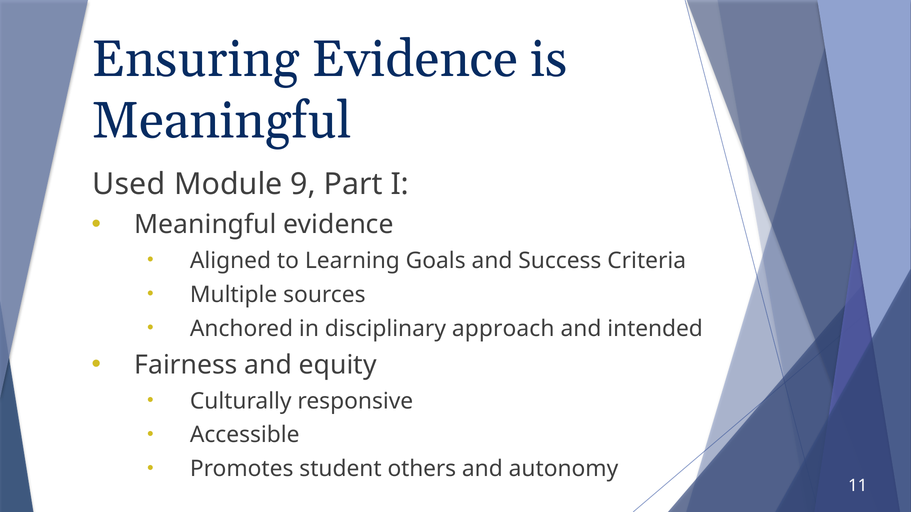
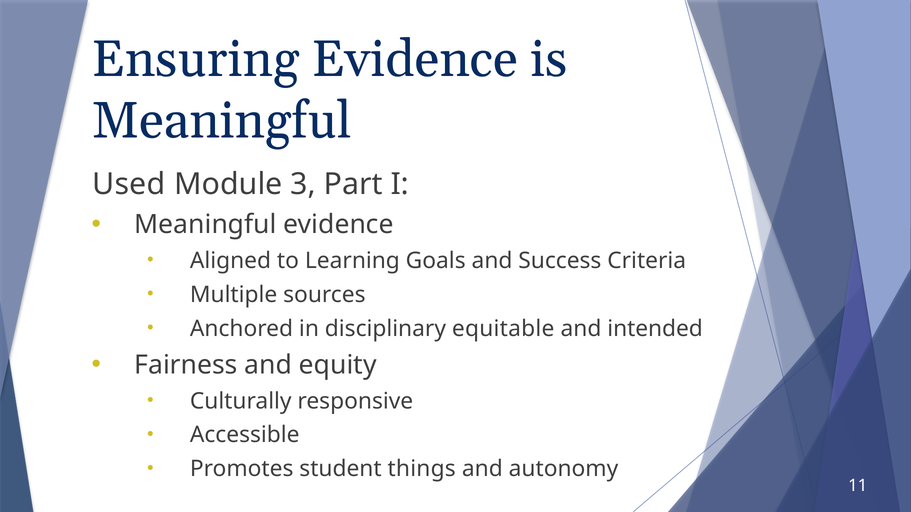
9: 9 -> 3
approach: approach -> equitable
others: others -> things
